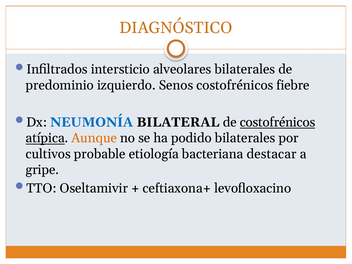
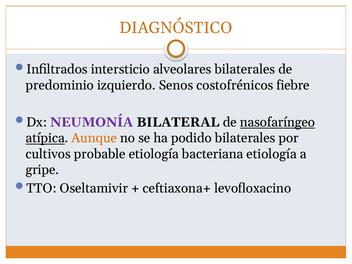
NEUMONÍA colour: blue -> purple
de costofrénicos: costofrénicos -> nasofaríngeo
bacteriana destacar: destacar -> etiología
